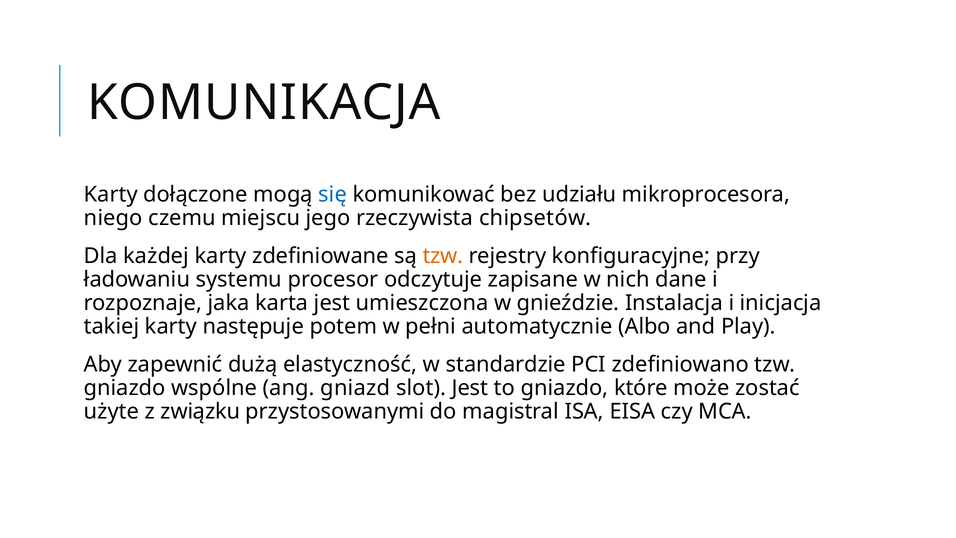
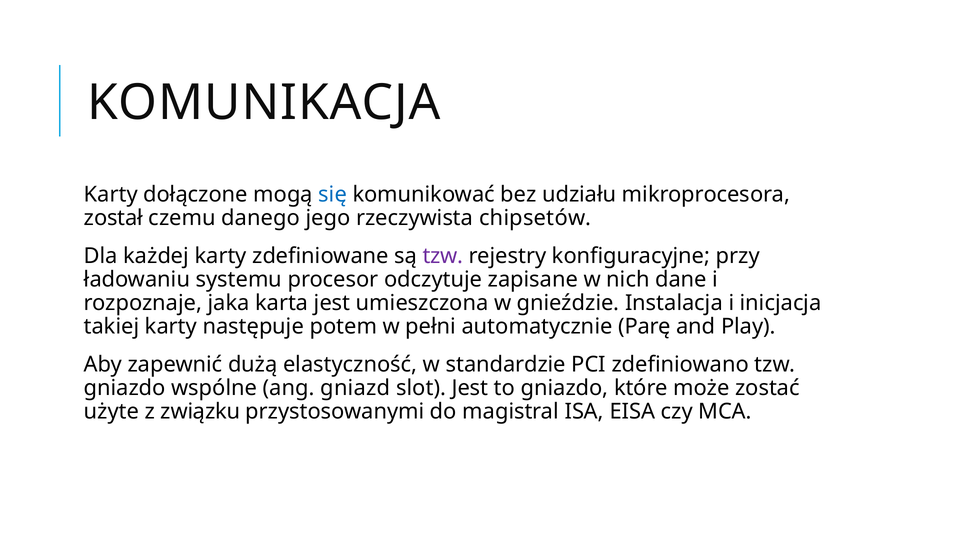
niego: niego -> został
miejscu: miejscu -> danego
tzw at (443, 256) colour: orange -> purple
Albo: Albo -> Parę
